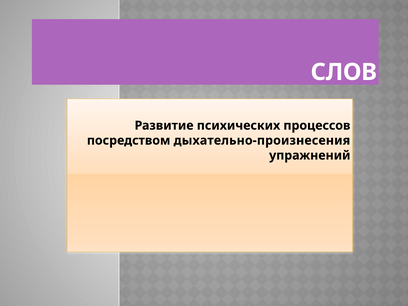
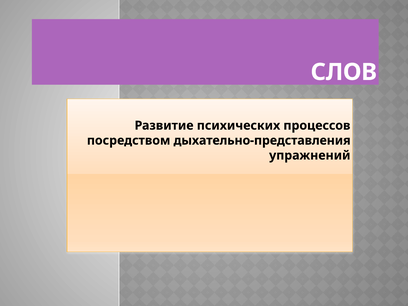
дыхательно-произнесения: дыхательно-произнесения -> дыхательно-представления
